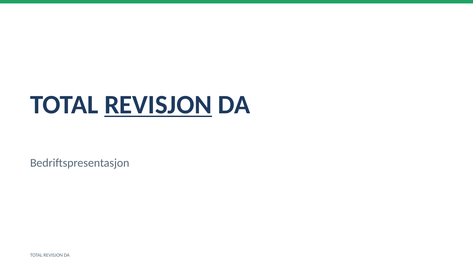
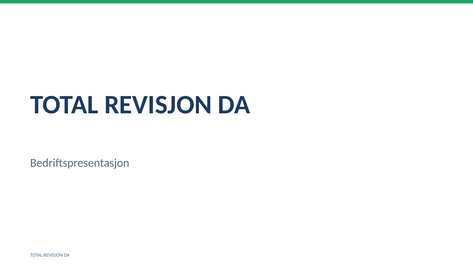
REVISJON at (158, 105) underline: present -> none
